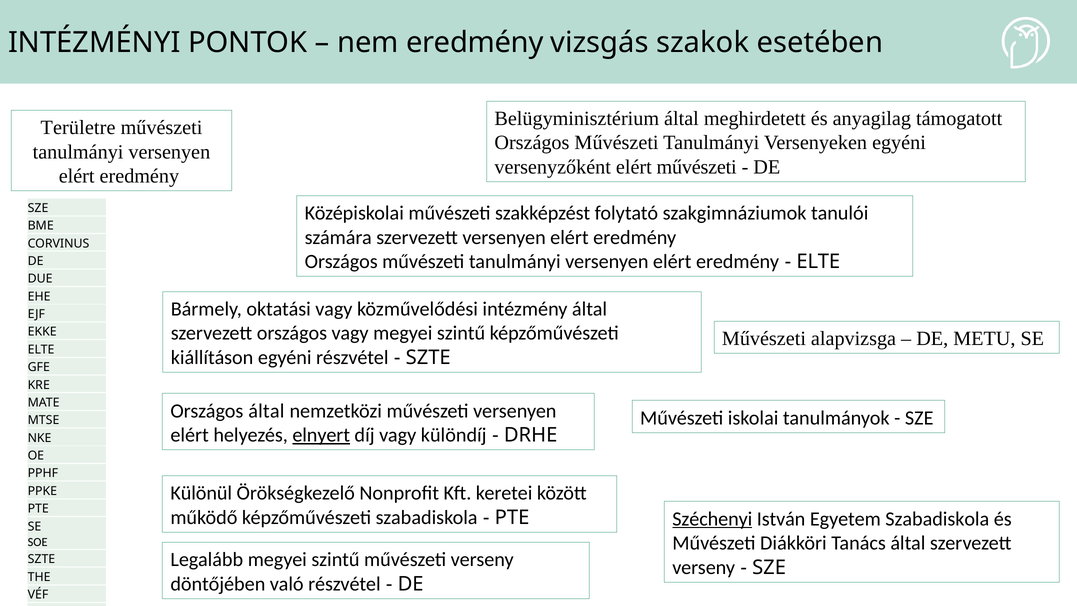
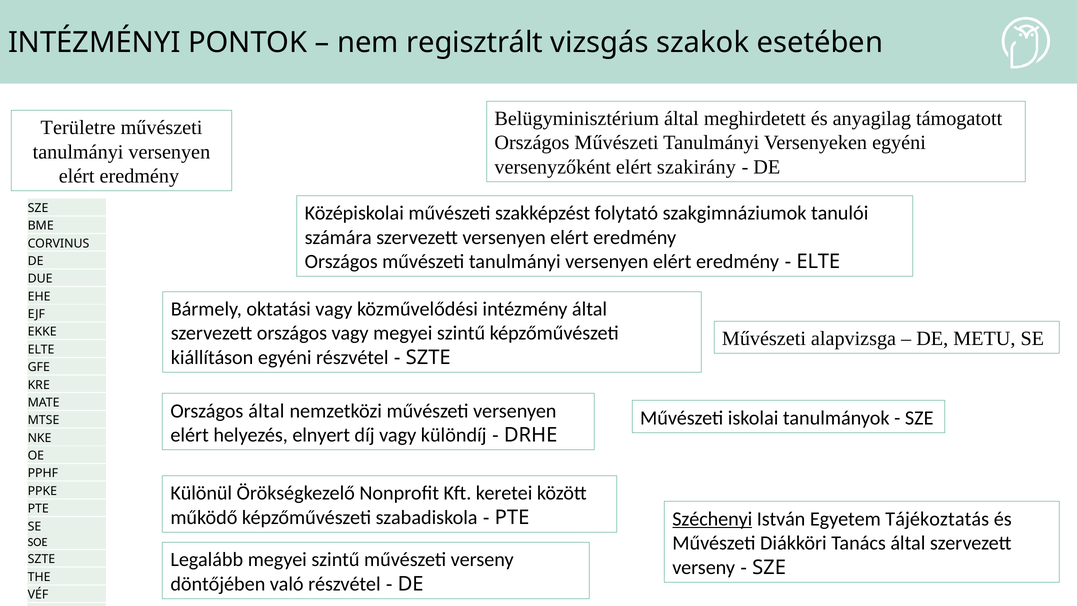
nem eredmény: eredmény -> regisztrált
elért művészeti: művészeti -> szakirány
elnyert underline: present -> none
Egyetem Szabadiskola: Szabadiskola -> Tájékoztatás
